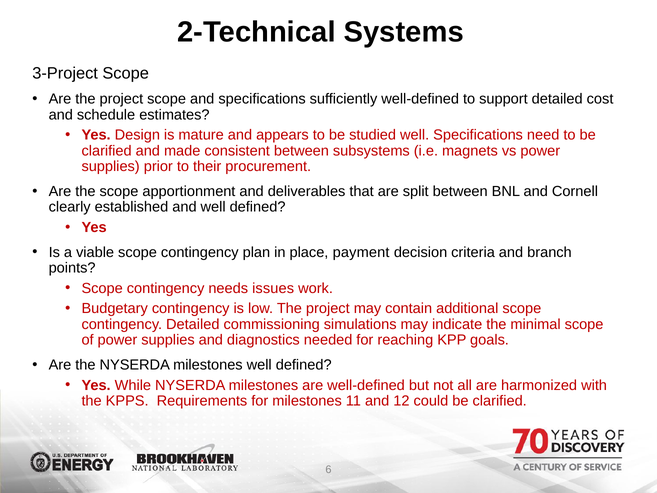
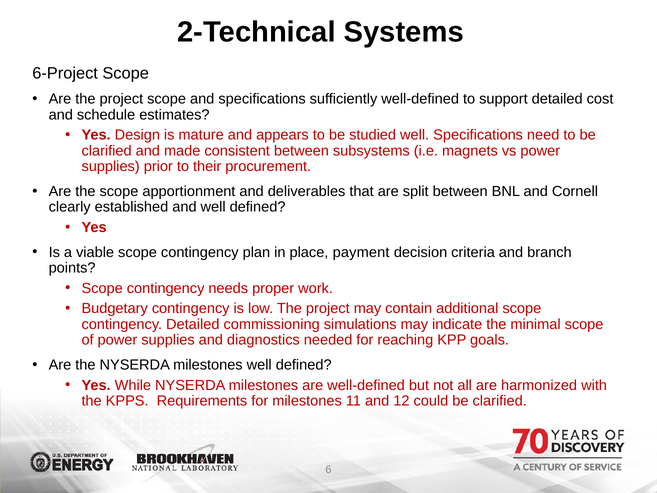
3-Project: 3-Project -> 6-Project
issues: issues -> proper
